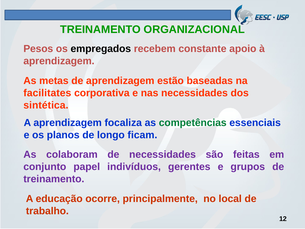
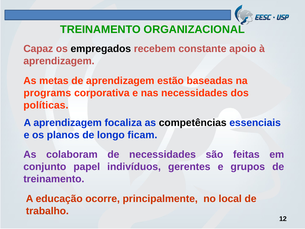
Pesos: Pesos -> Capaz
facilitates: facilitates -> programs
sintética: sintética -> políticas
competências colour: green -> black
